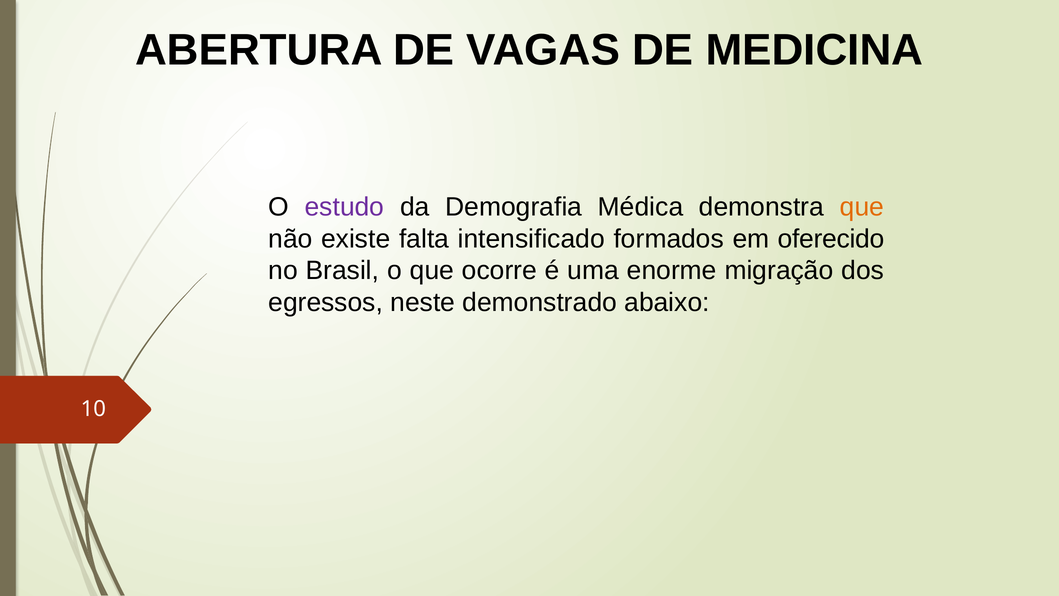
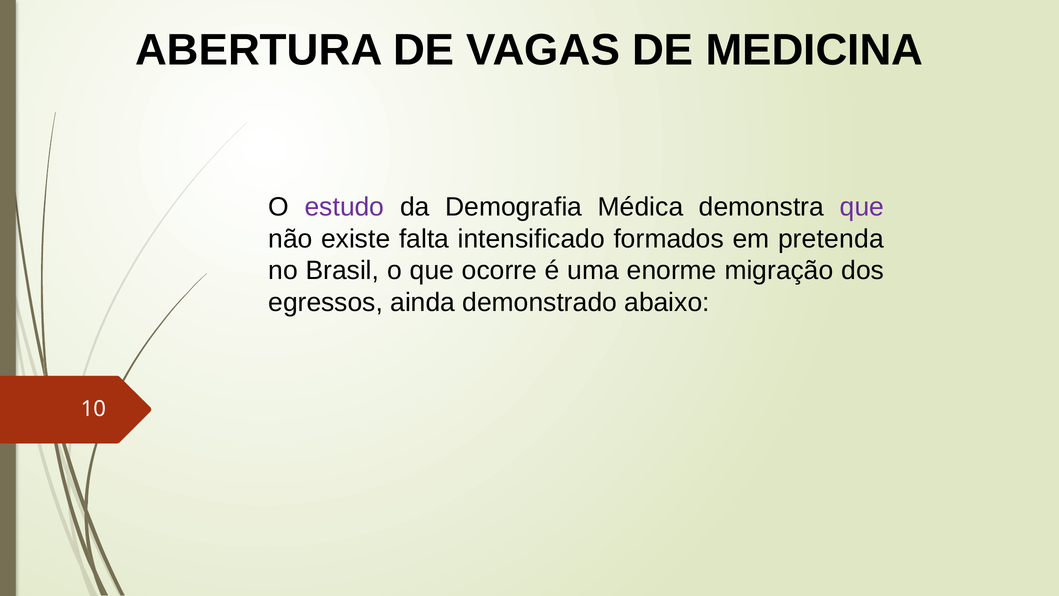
que at (862, 207) colour: orange -> purple
oferecido: oferecido -> pretenda
neste: neste -> ainda
